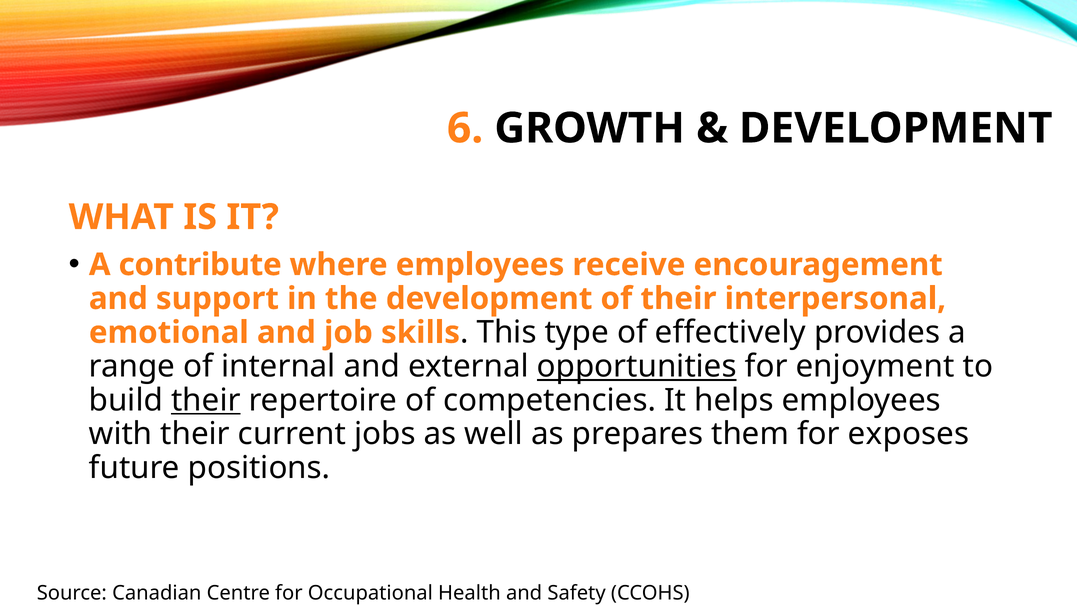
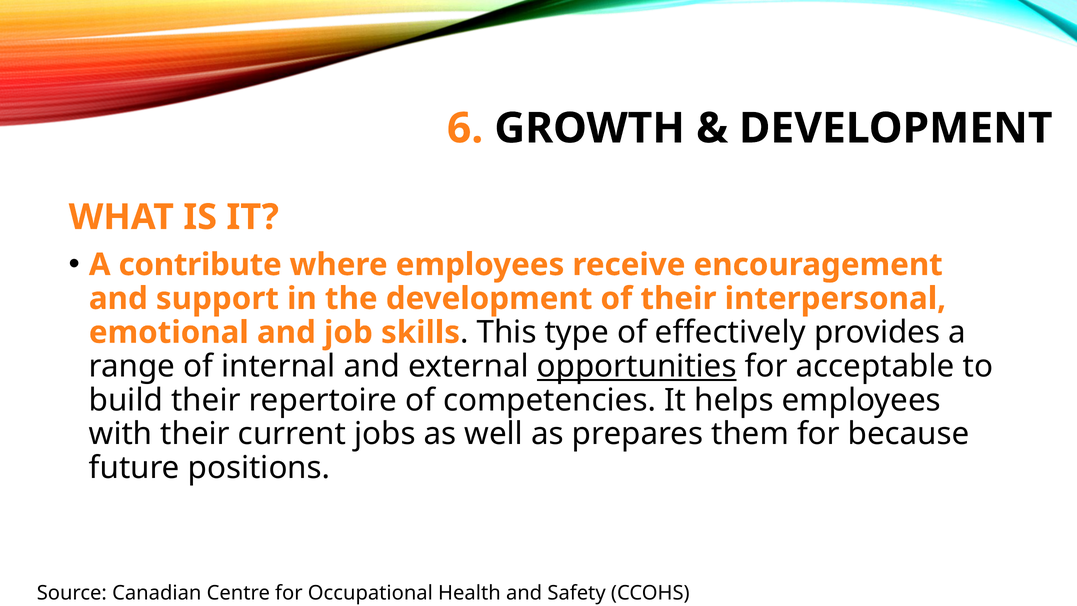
enjoyment: enjoyment -> acceptable
their at (206, 400) underline: present -> none
exposes: exposes -> because
